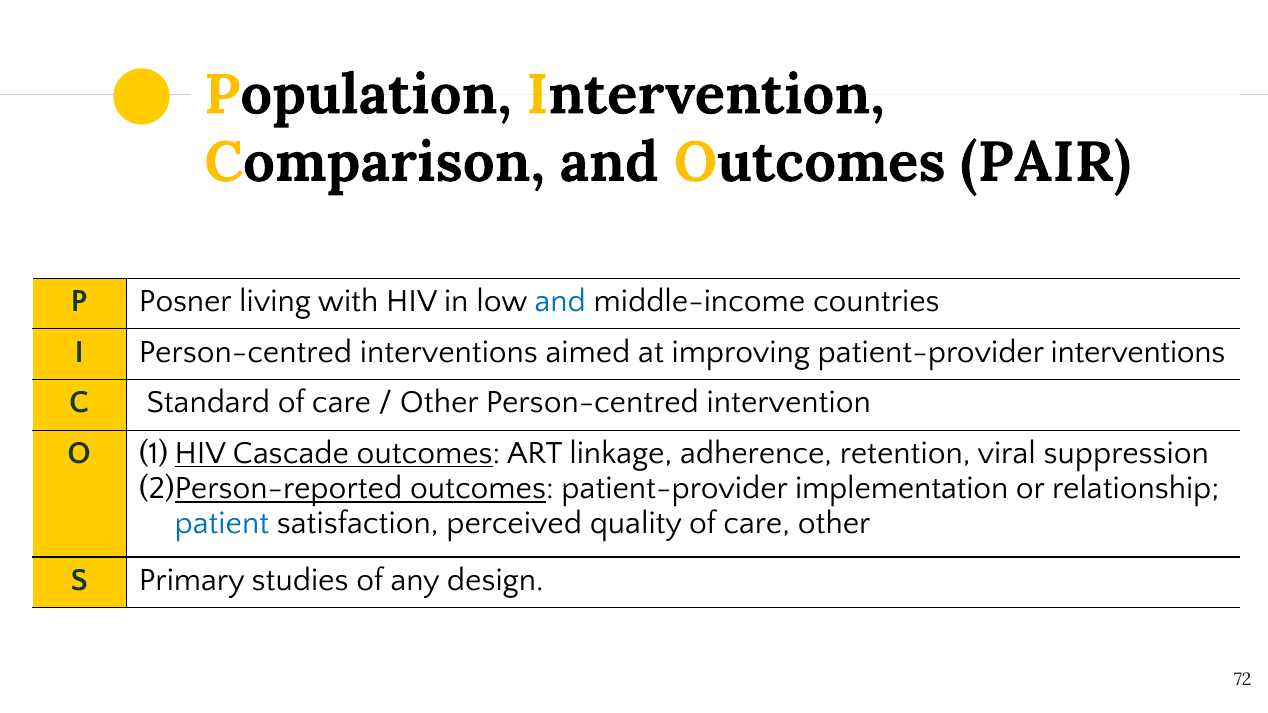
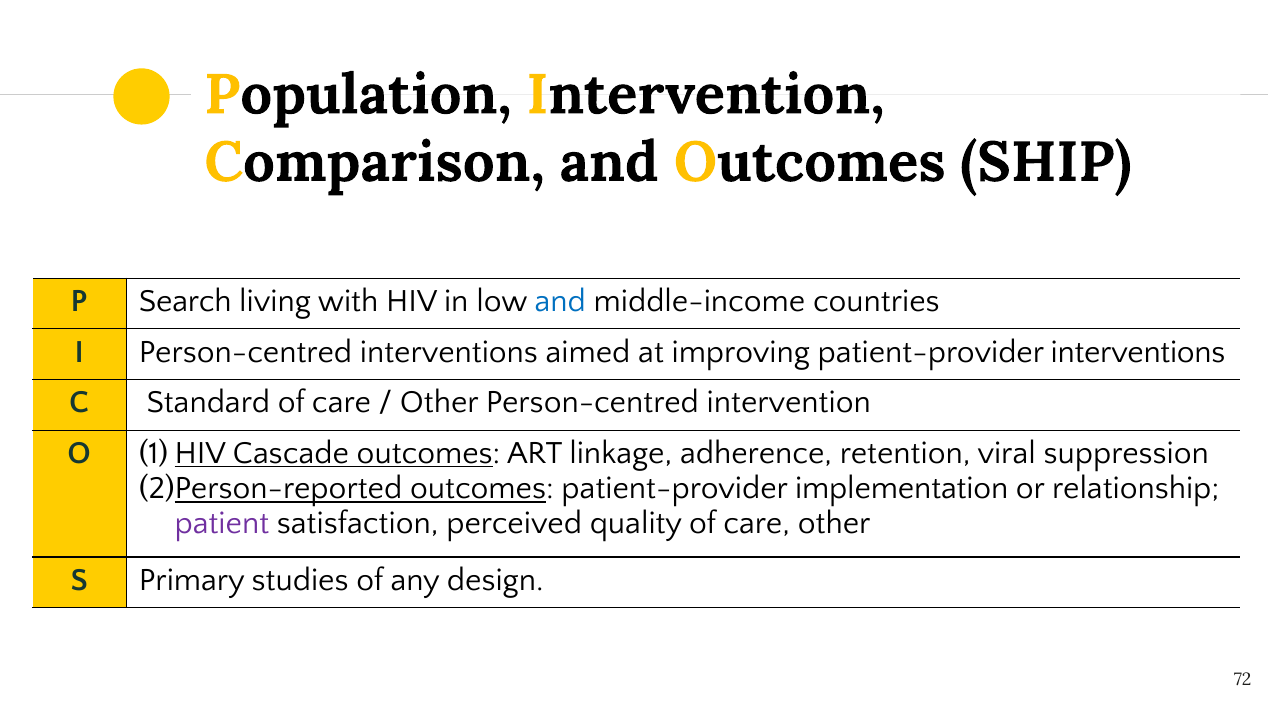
PAIR: PAIR -> SHIP
Posner: Posner -> Search
patient colour: blue -> purple
